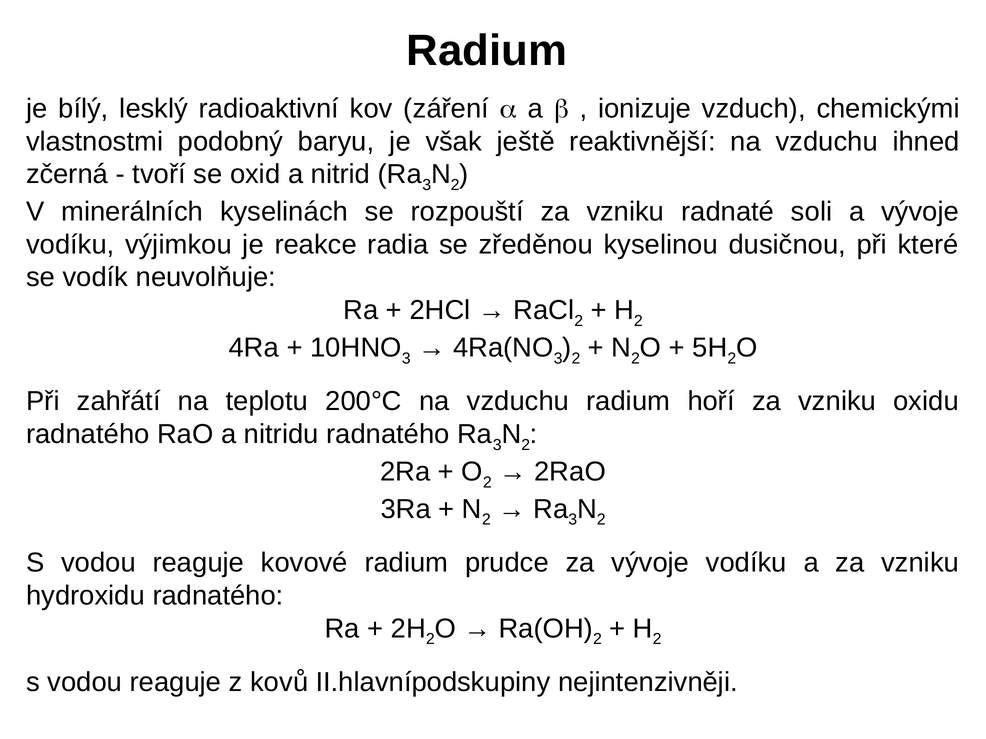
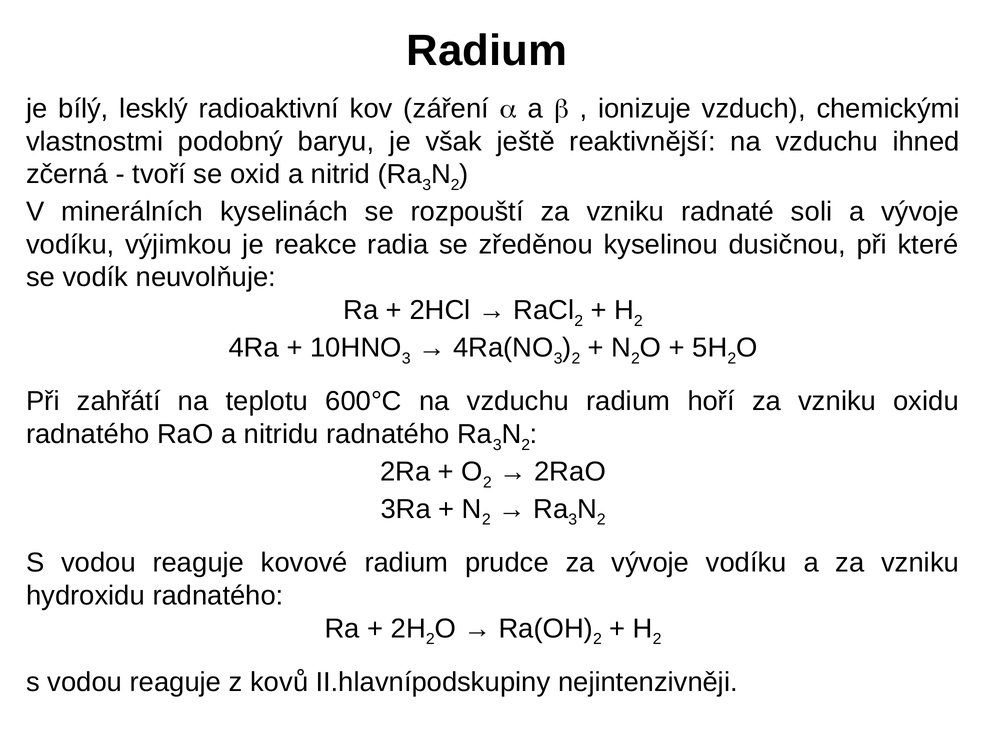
200°C: 200°C -> 600°C
